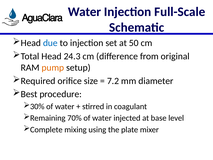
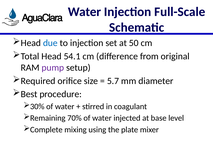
24.3: 24.3 -> 54.1
pump colour: orange -> purple
7.2: 7.2 -> 5.7
